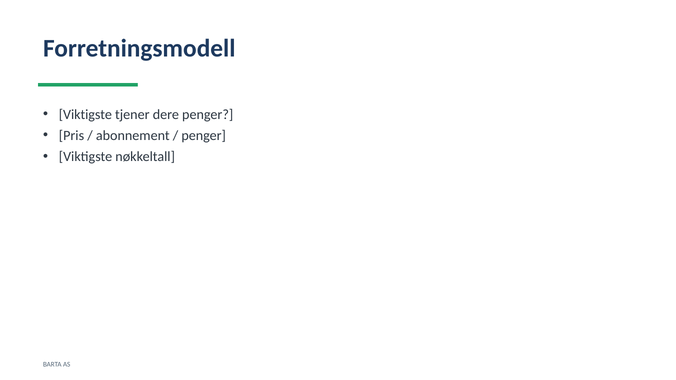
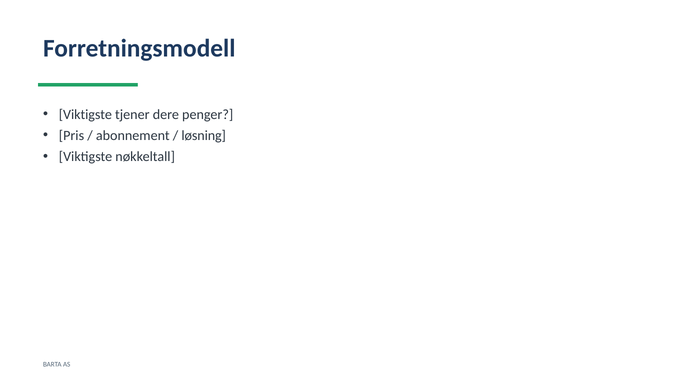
penger at (204, 136): penger -> løsning
